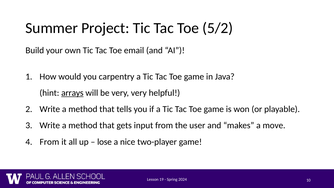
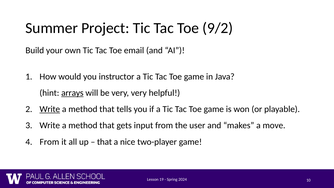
5/2: 5/2 -> 9/2
carpentry: carpentry -> instructor
Write at (50, 109) underline: none -> present
lose at (104, 142): lose -> that
